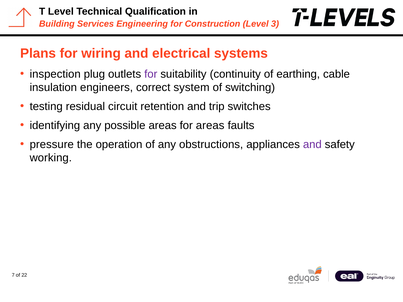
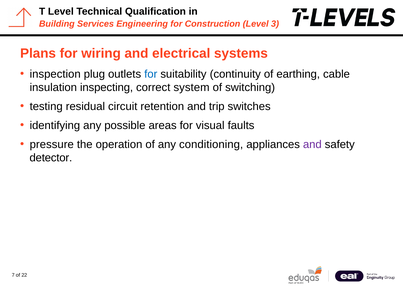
for at (151, 74) colour: purple -> blue
engineers: engineers -> inspecting
for areas: areas -> visual
obstructions: obstructions -> conditioning
working: working -> detector
